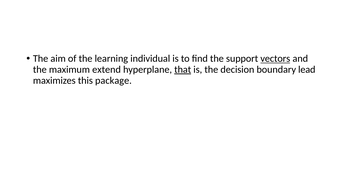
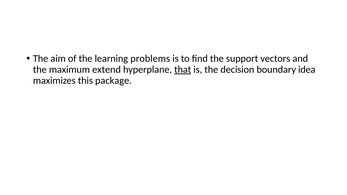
individual: individual -> problems
vectors underline: present -> none
lead: lead -> idea
